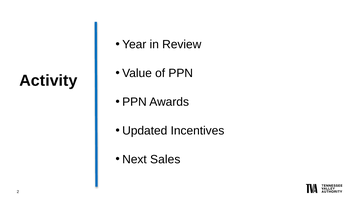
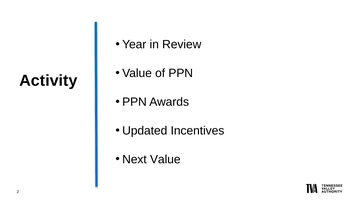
Next Sales: Sales -> Value
